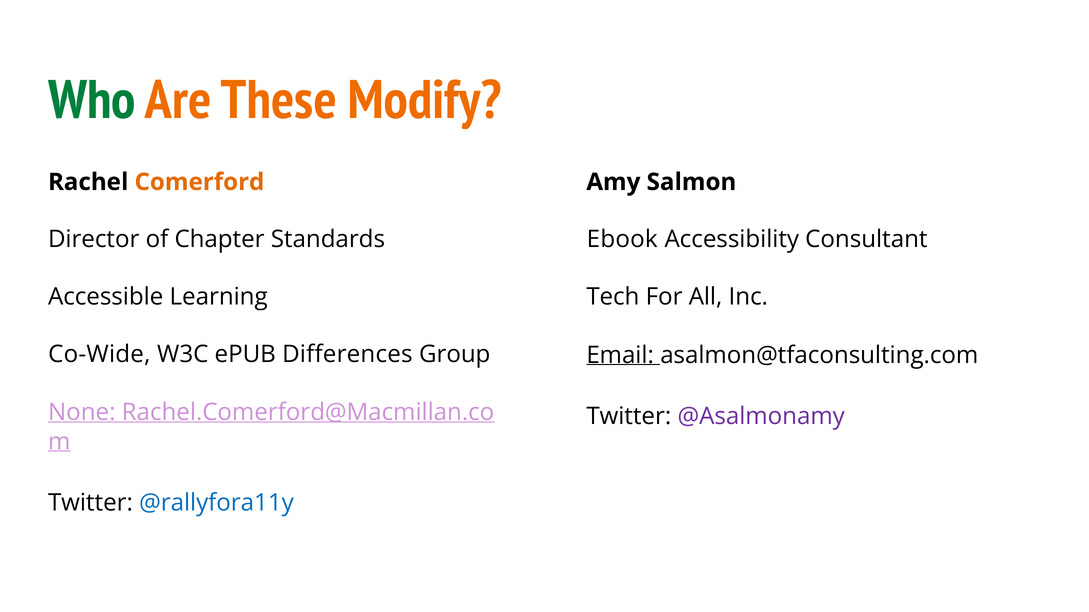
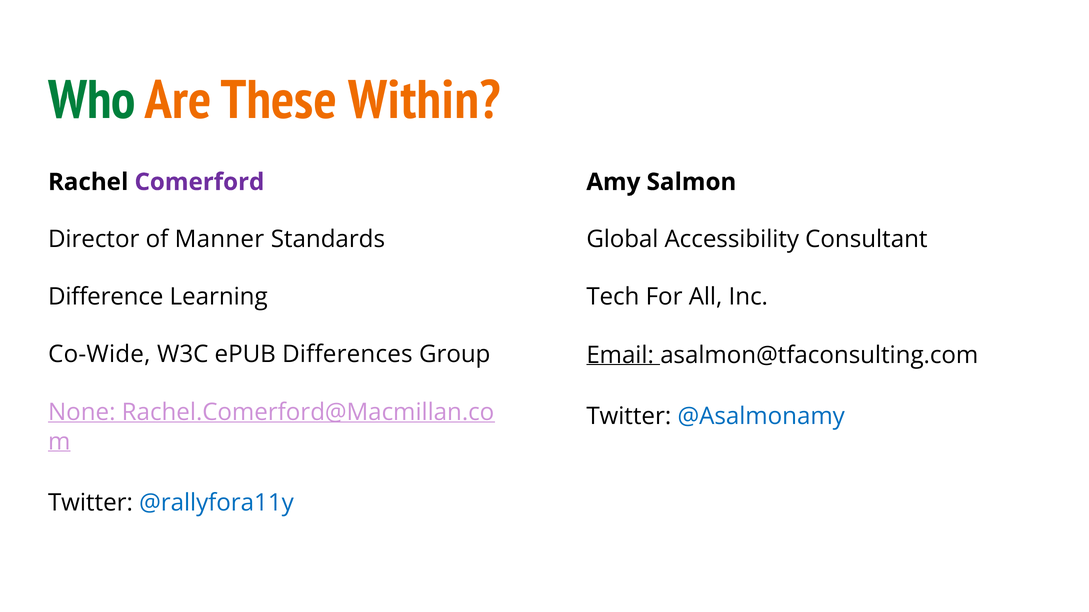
Modify: Modify -> Within
Comerford colour: orange -> purple
Chapter: Chapter -> Manner
Ebook: Ebook -> Global
Accessible: Accessible -> Difference
@Asalmonamy colour: purple -> blue
